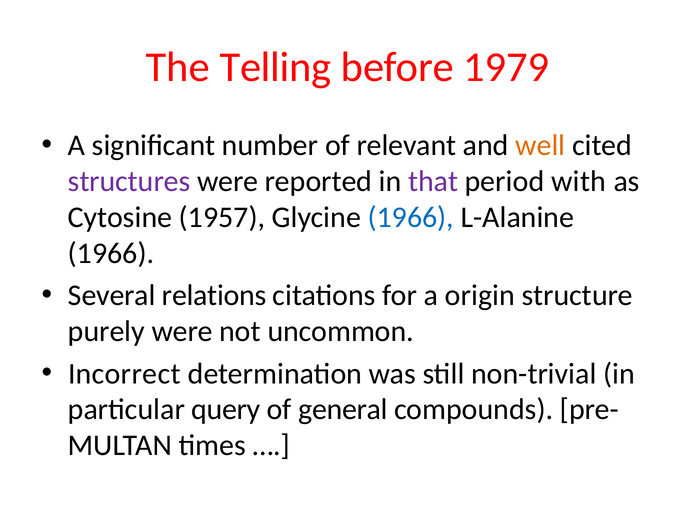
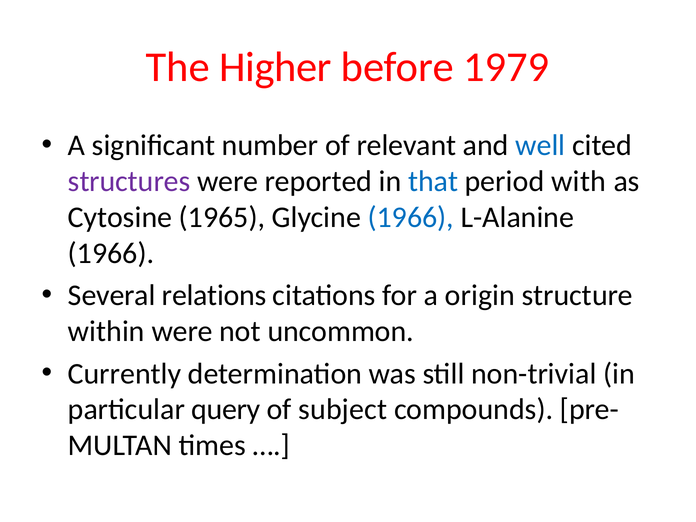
Telling: Telling -> Higher
well colour: orange -> blue
that colour: purple -> blue
1957: 1957 -> 1965
purely: purely -> within
Incorrect: Incorrect -> Currently
general: general -> subject
